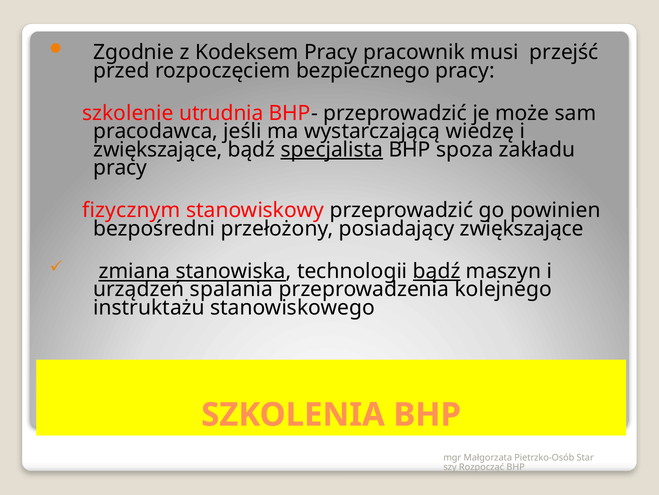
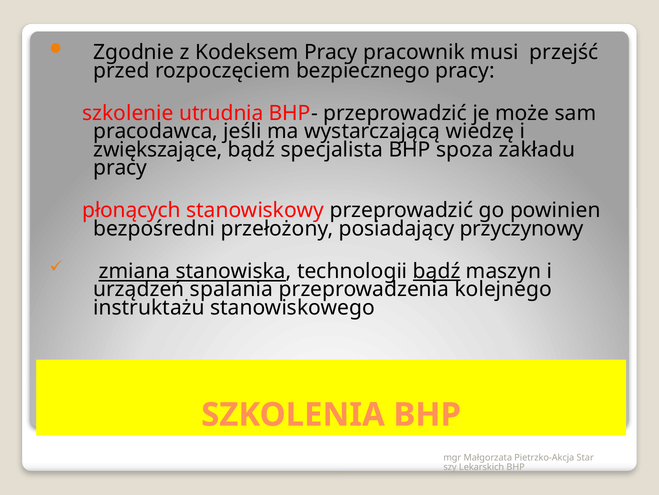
specjalista underline: present -> none
fizycznym: fizycznym -> płonących
posiadający zwiększające: zwiększające -> przyczynowy
Pietrzko-Osób: Pietrzko-Osób -> Pietrzko-Akcja
Rozpocząć: Rozpocząć -> Lekarskich
